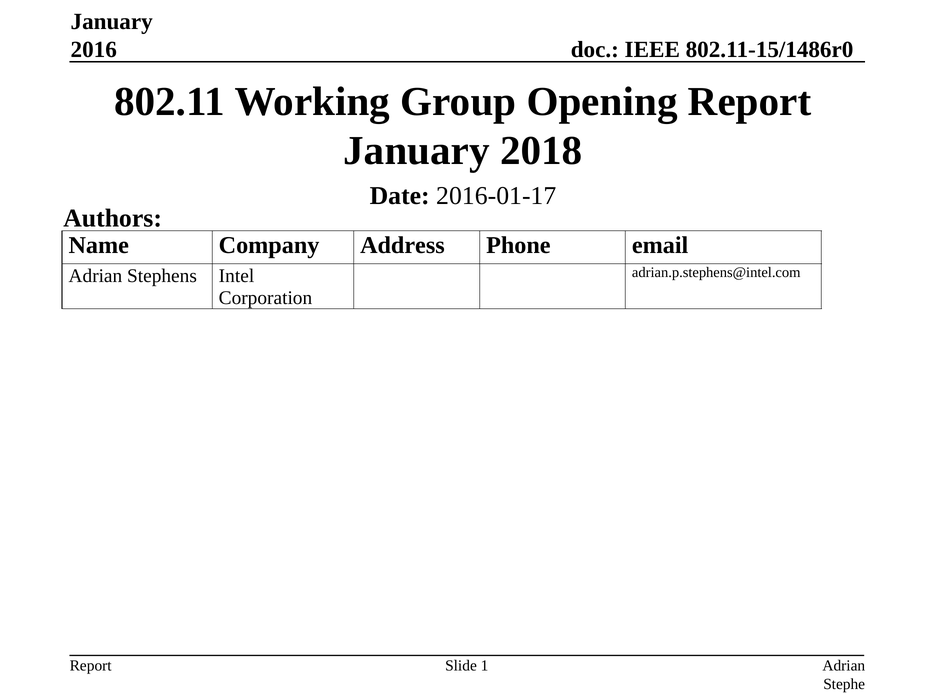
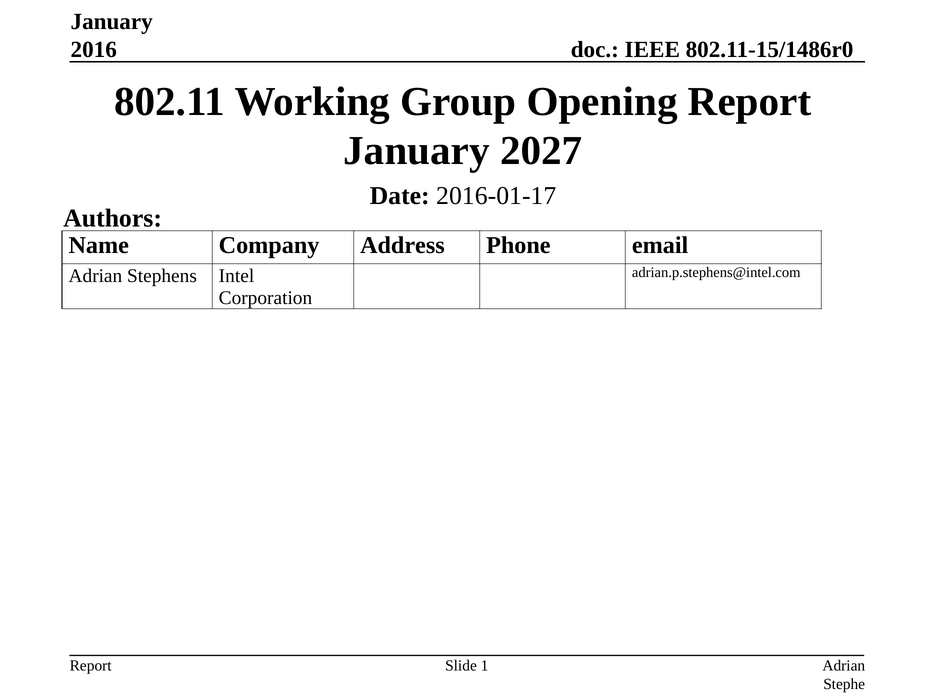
2018: 2018 -> 2027
